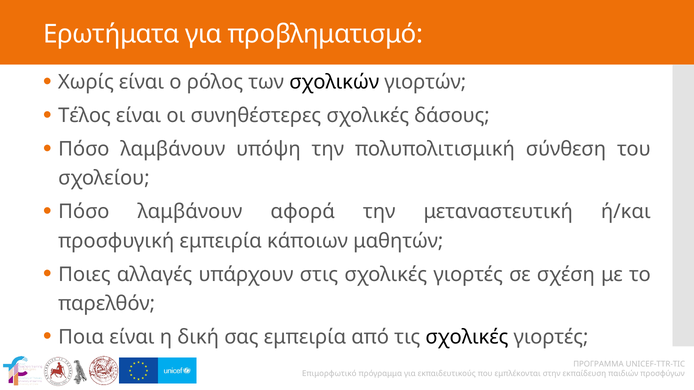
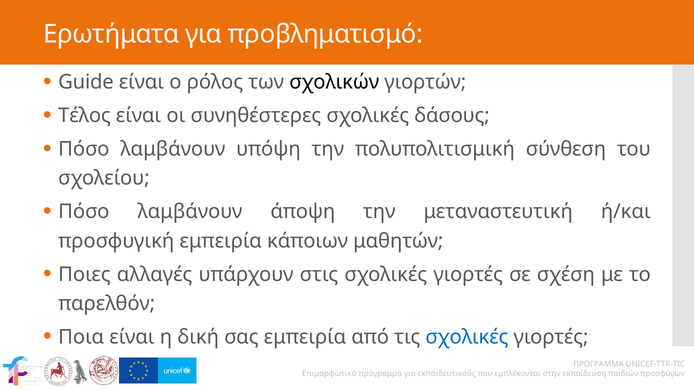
Χωρίς: Χωρίς -> Guide
αφορά: αφορά -> άποψη
σχολικές at (467, 337) colour: black -> blue
